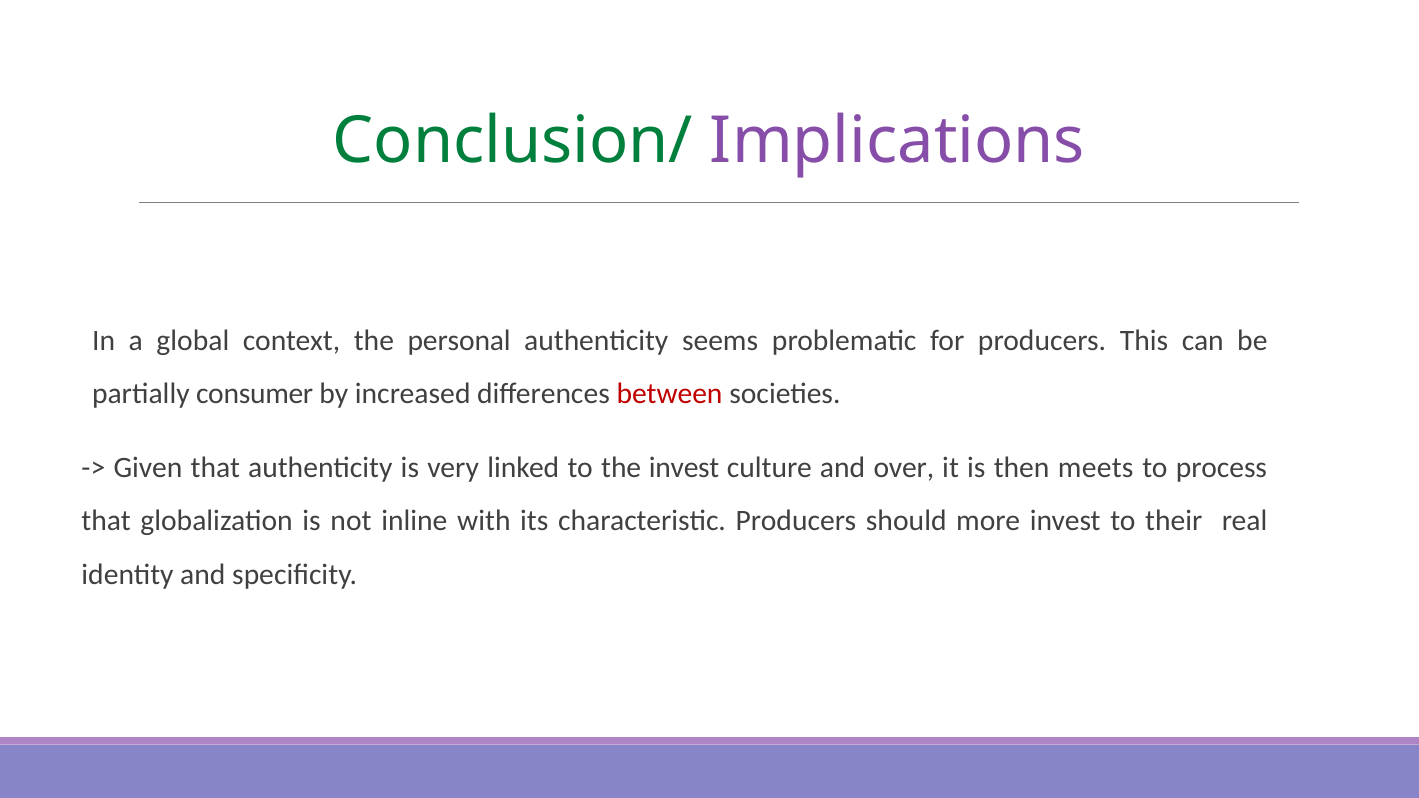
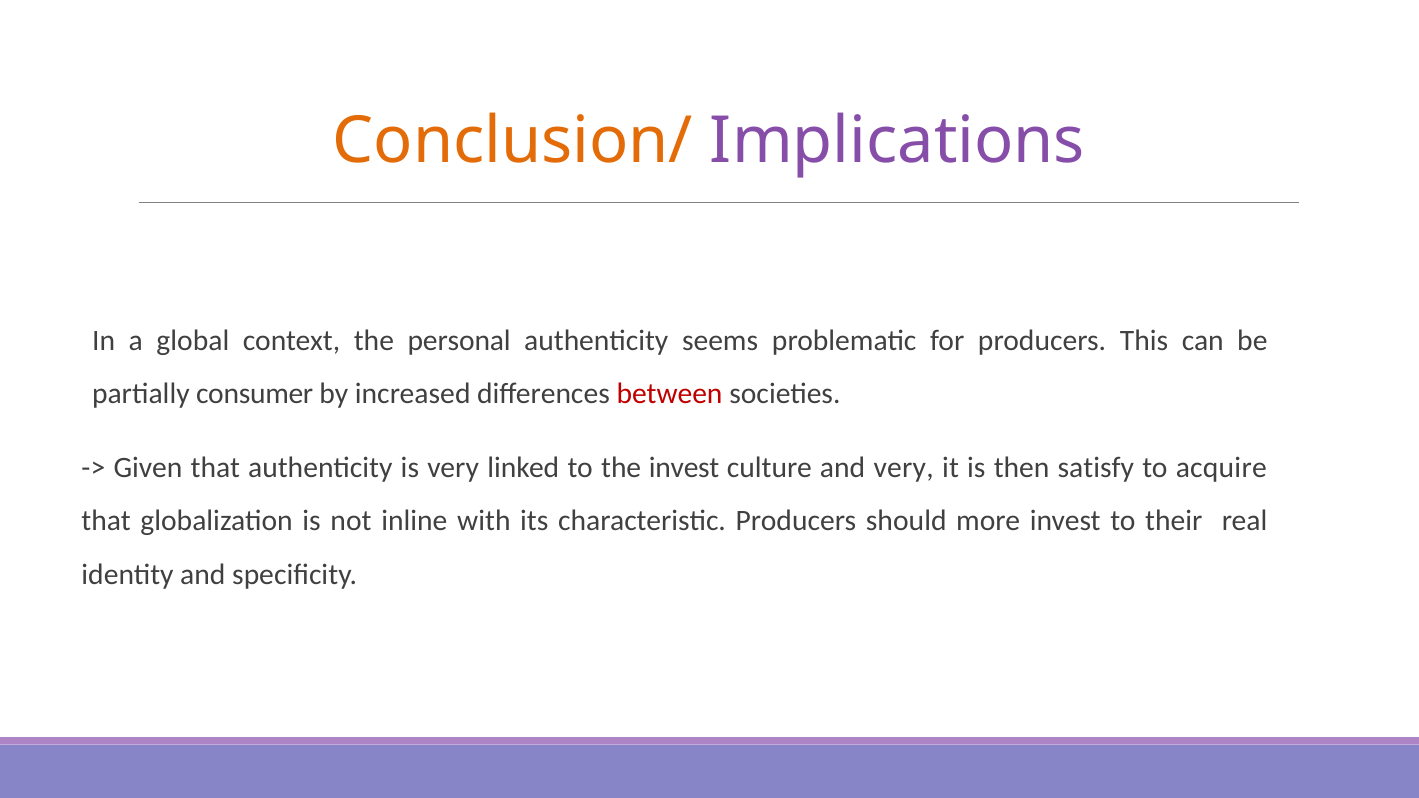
Conclusion/ colour: green -> orange
and over: over -> very
meets: meets -> satisfy
process: process -> acquire
